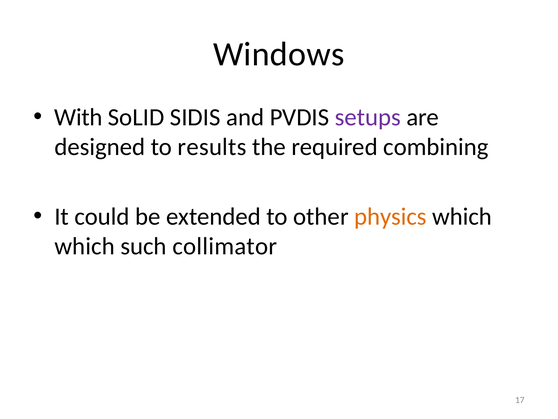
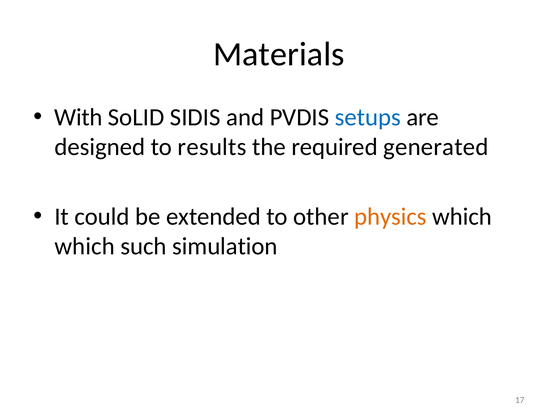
Windows: Windows -> Materials
setups colour: purple -> blue
combining: combining -> generated
collimator: collimator -> simulation
